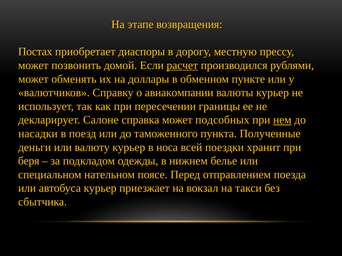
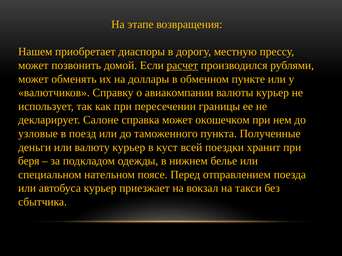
Постах: Постах -> Нашем
подсобных: подсобных -> окошечком
нем underline: present -> none
насадки: насадки -> узловые
носа: носа -> куст
